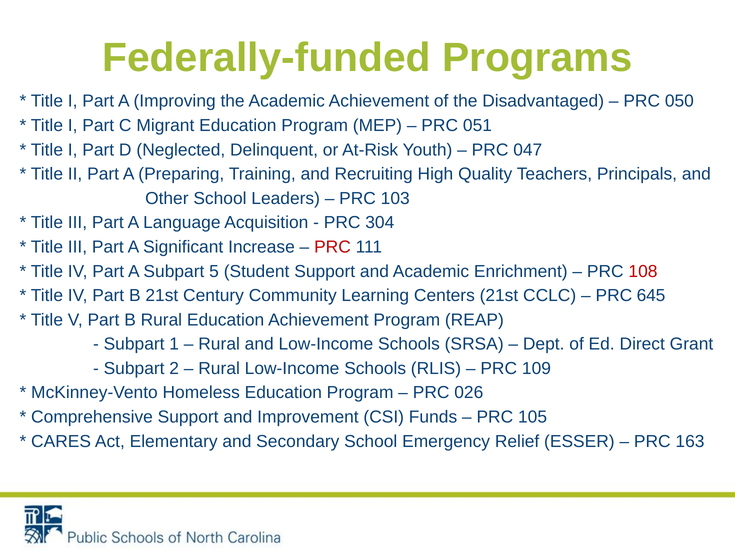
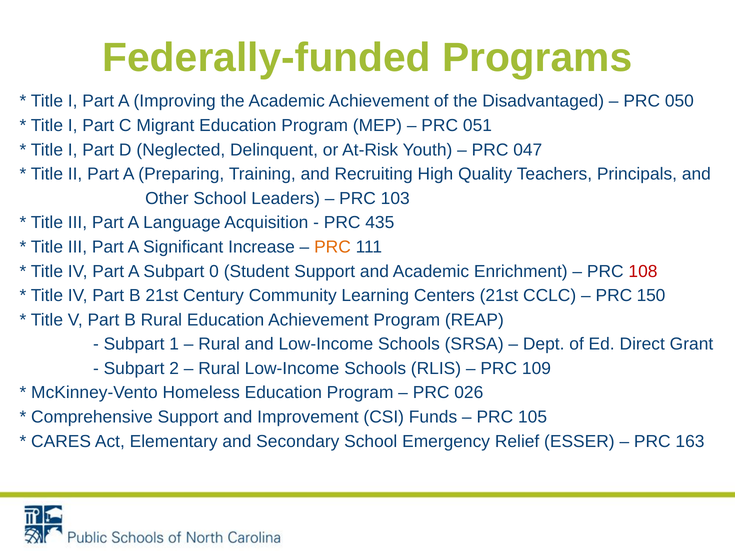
304: 304 -> 435
PRC at (332, 247) colour: red -> orange
5: 5 -> 0
645: 645 -> 150
